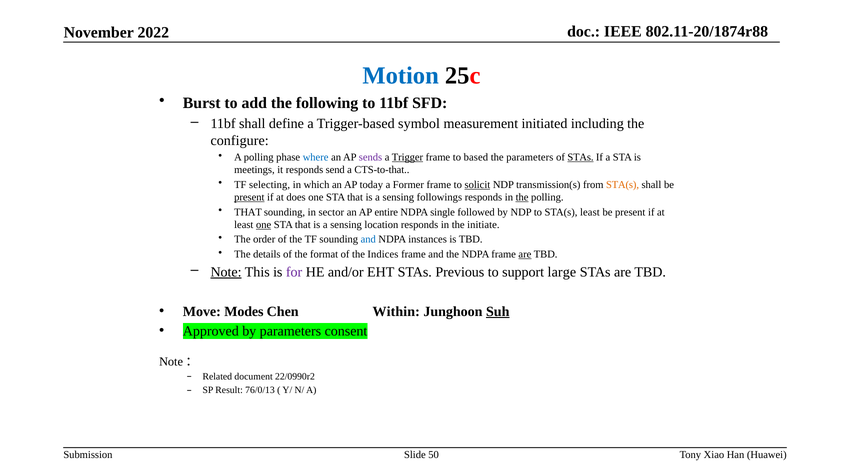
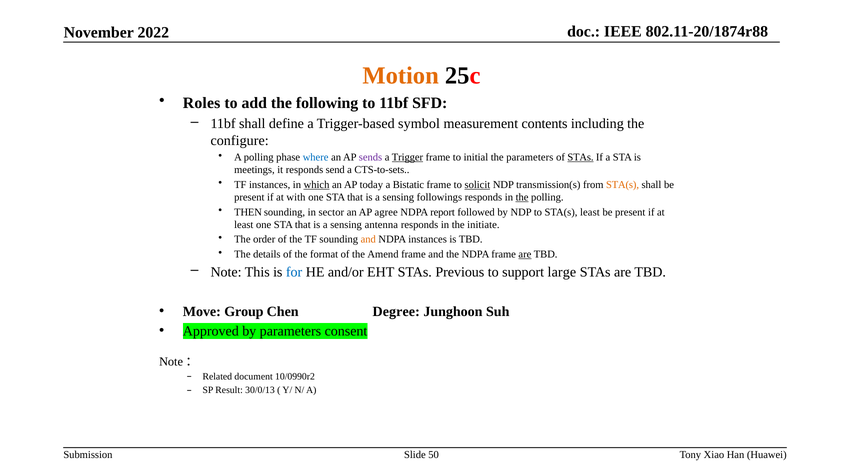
Motion colour: blue -> orange
Burst: Burst -> Roles
initiated: initiated -> contents
based: based -> initial
CTS-to-that: CTS-to-that -> CTS-to-sets
TF selecting: selecting -> instances
which underline: none -> present
Former: Former -> Bistatic
present at (249, 197) underline: present -> none
does: does -> with
THAT at (248, 212): THAT -> THEN
entire: entire -> agree
single: single -> report
one at (264, 225) underline: present -> none
location: location -> antenna
and at (368, 240) colour: blue -> orange
Indices: Indices -> Amend
Note underline: present -> none
for colour: purple -> blue
Modes: Modes -> Group
Within: Within -> Degree
Suh underline: present -> none
22/0990r2: 22/0990r2 -> 10/0990r2
76/0/13: 76/0/13 -> 30/0/13
